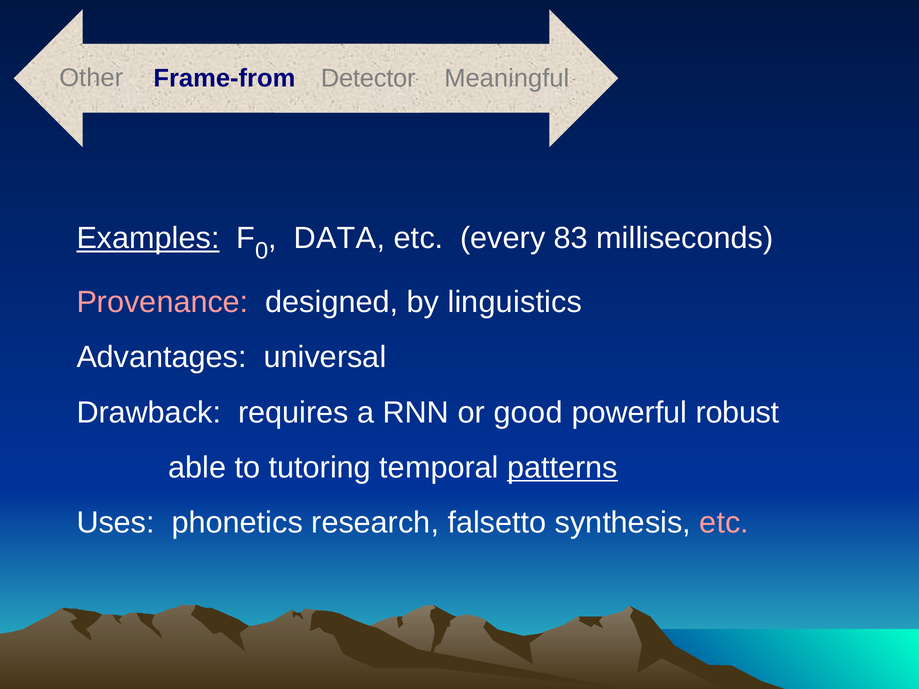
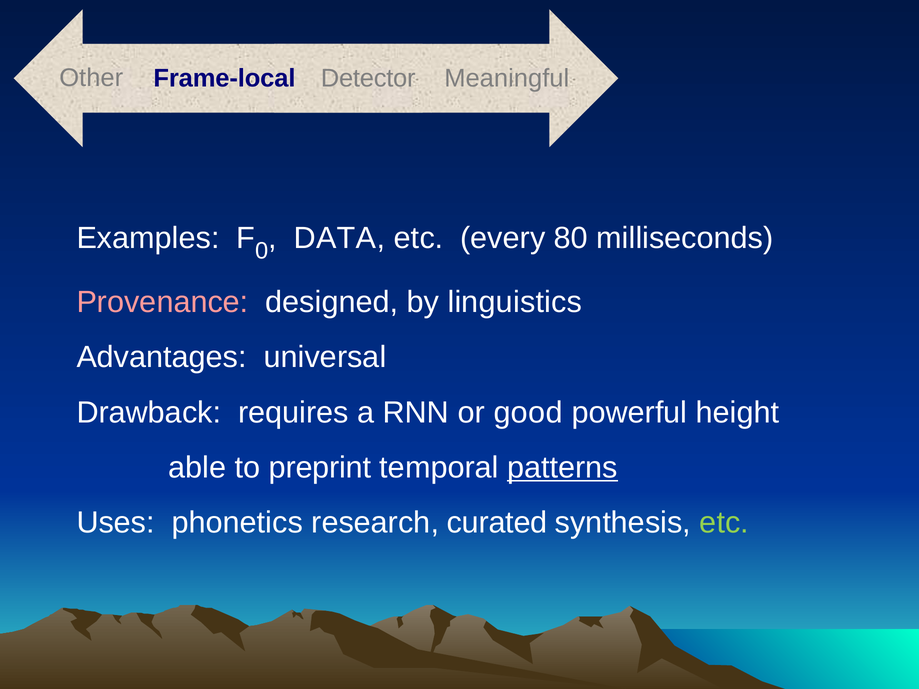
Frame-from: Frame-from -> Frame-local
Examples underline: present -> none
83: 83 -> 80
robust: robust -> height
tutoring: tutoring -> preprint
falsetto: falsetto -> curated
etc at (724, 523) colour: pink -> light green
